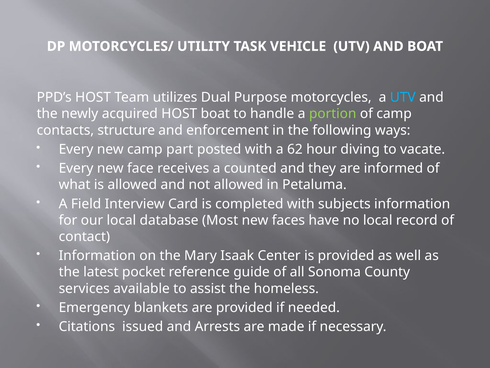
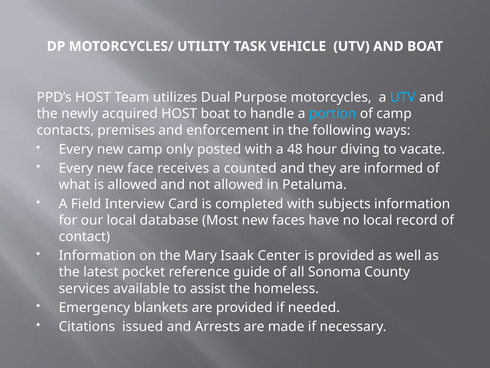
portion colour: light green -> light blue
structure: structure -> premises
part: part -> only
62: 62 -> 48
